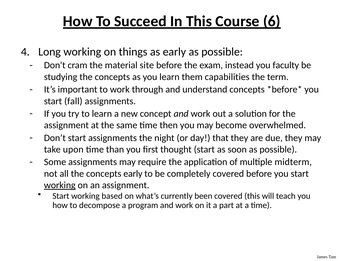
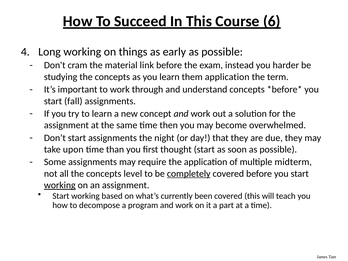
site: site -> link
faculty: faculty -> harder
them capabilities: capabilities -> application
concepts early: early -> level
completely underline: none -> present
